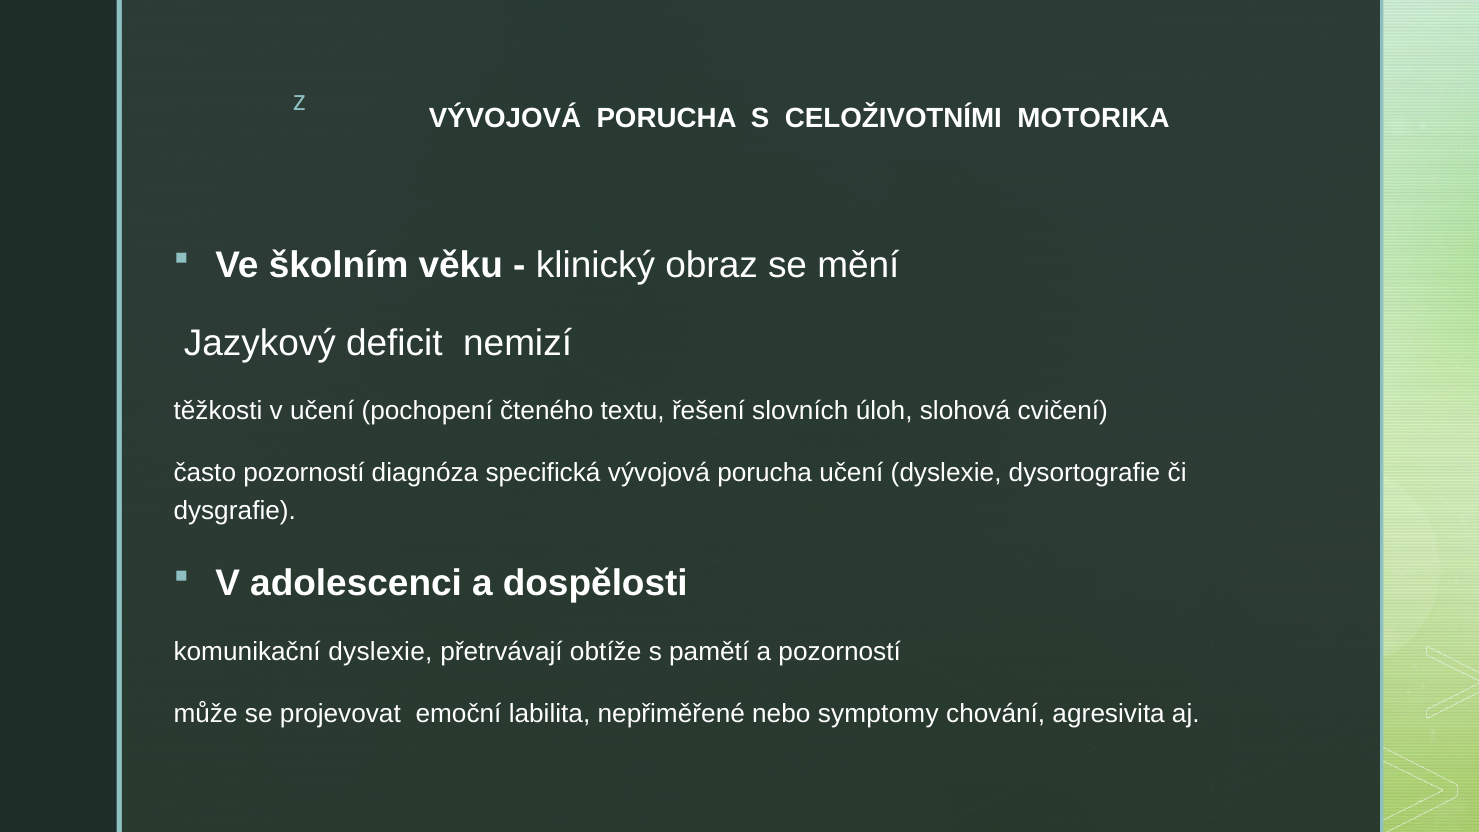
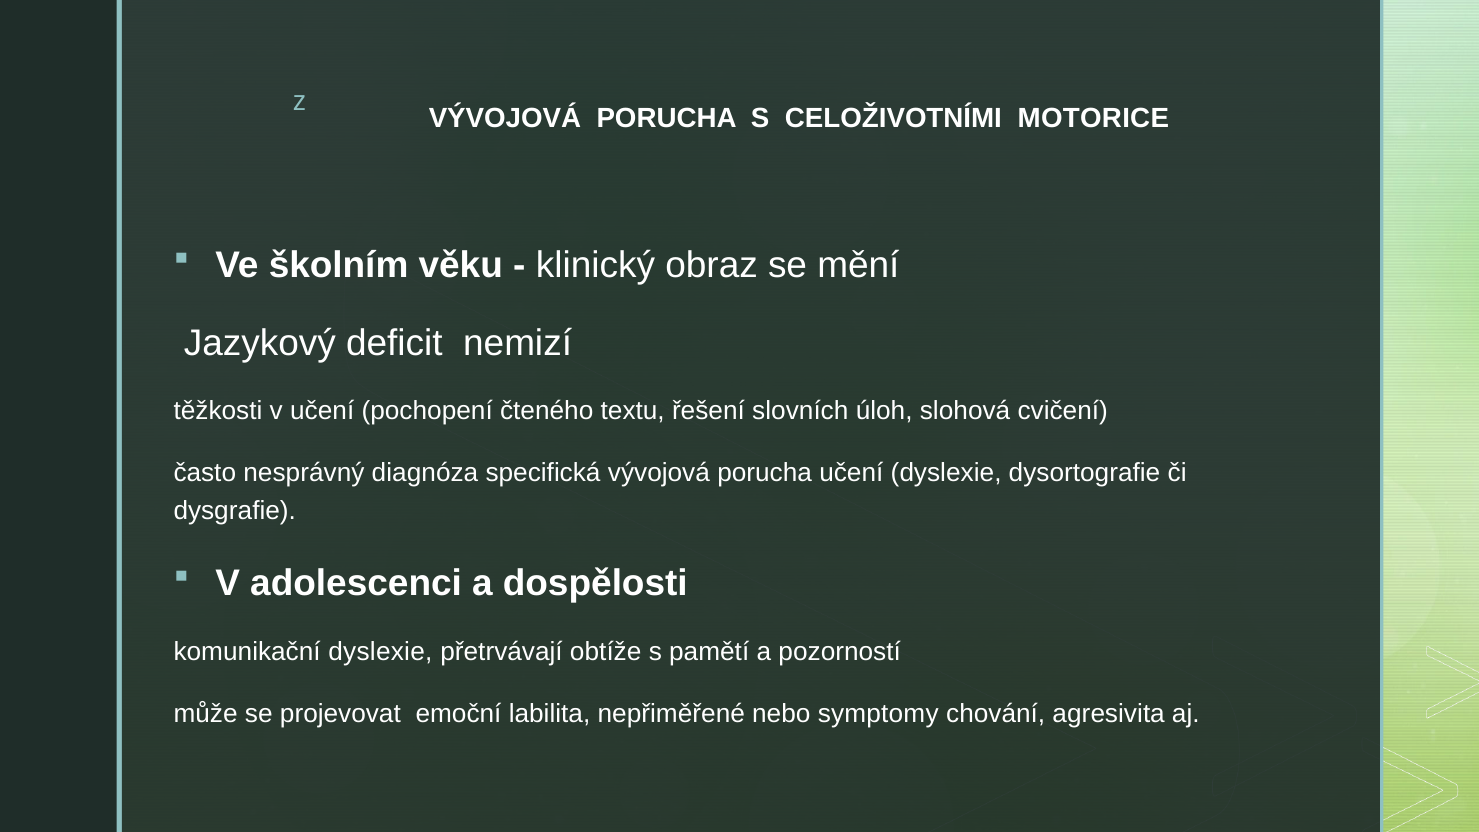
MOTORIKA: MOTORIKA -> MOTORICE
často pozorností: pozorností -> nesprávný
